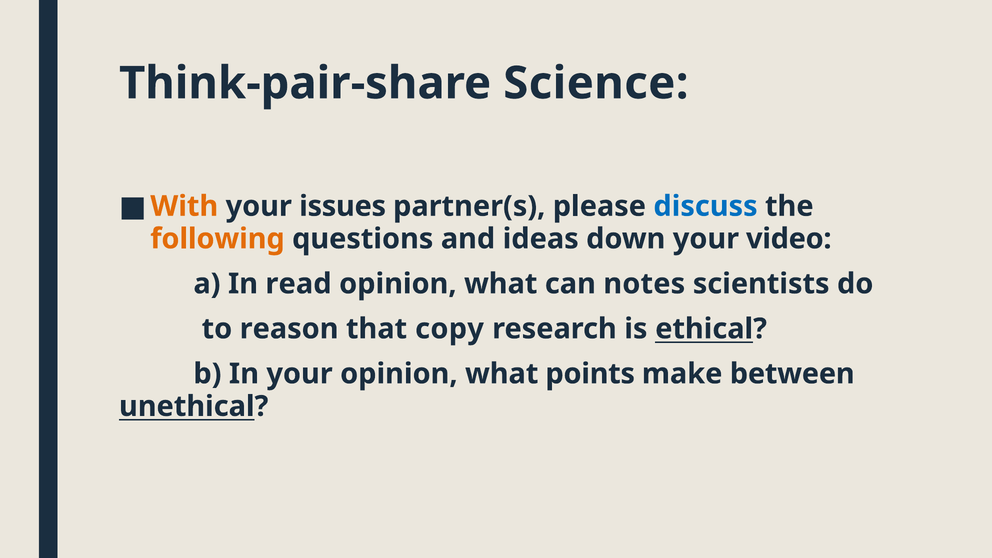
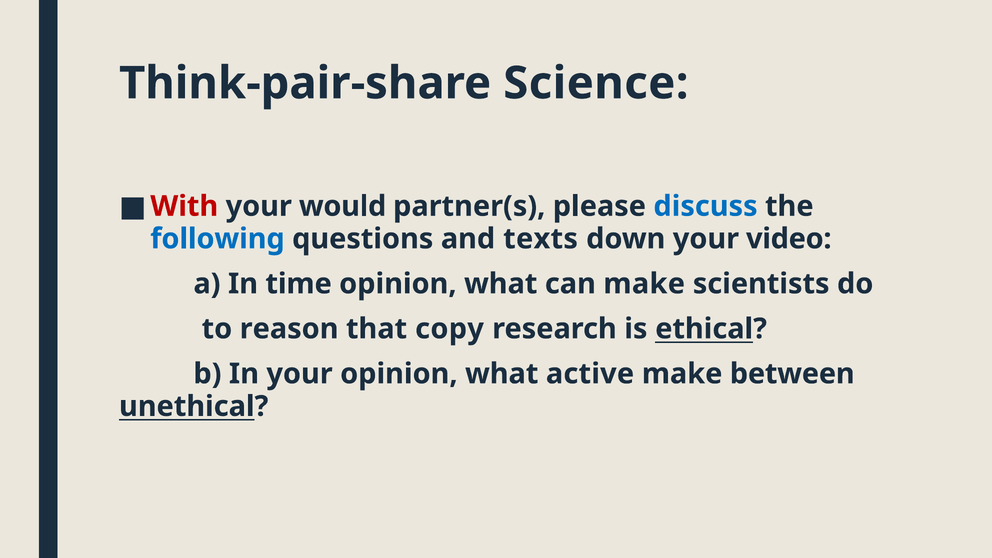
With colour: orange -> red
issues: issues -> would
following colour: orange -> blue
ideas: ideas -> texts
read: read -> time
can notes: notes -> make
points: points -> active
